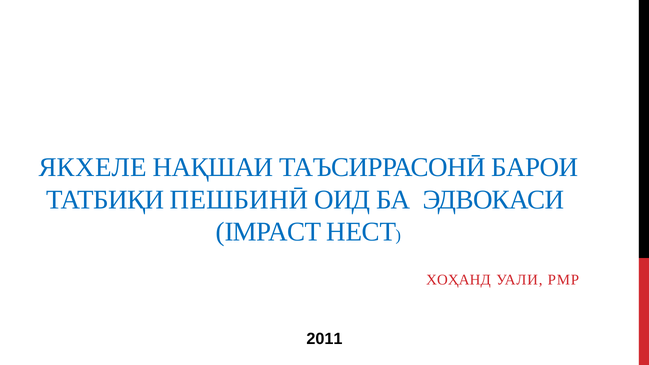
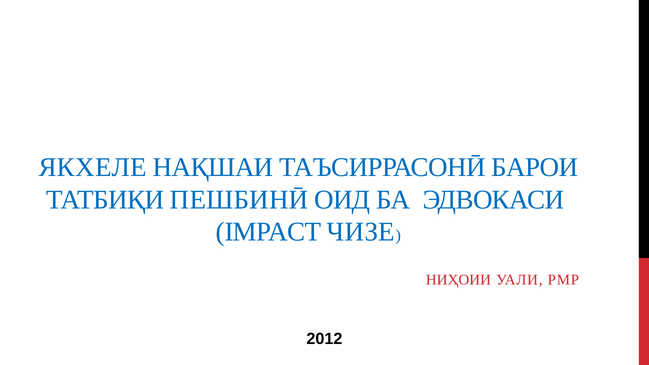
НЕСТ: НЕСТ -> ЧИЗЕ
ХОҲАНД: ХОҲАНД -> НИҲОИИ
2011: 2011 -> 2012
